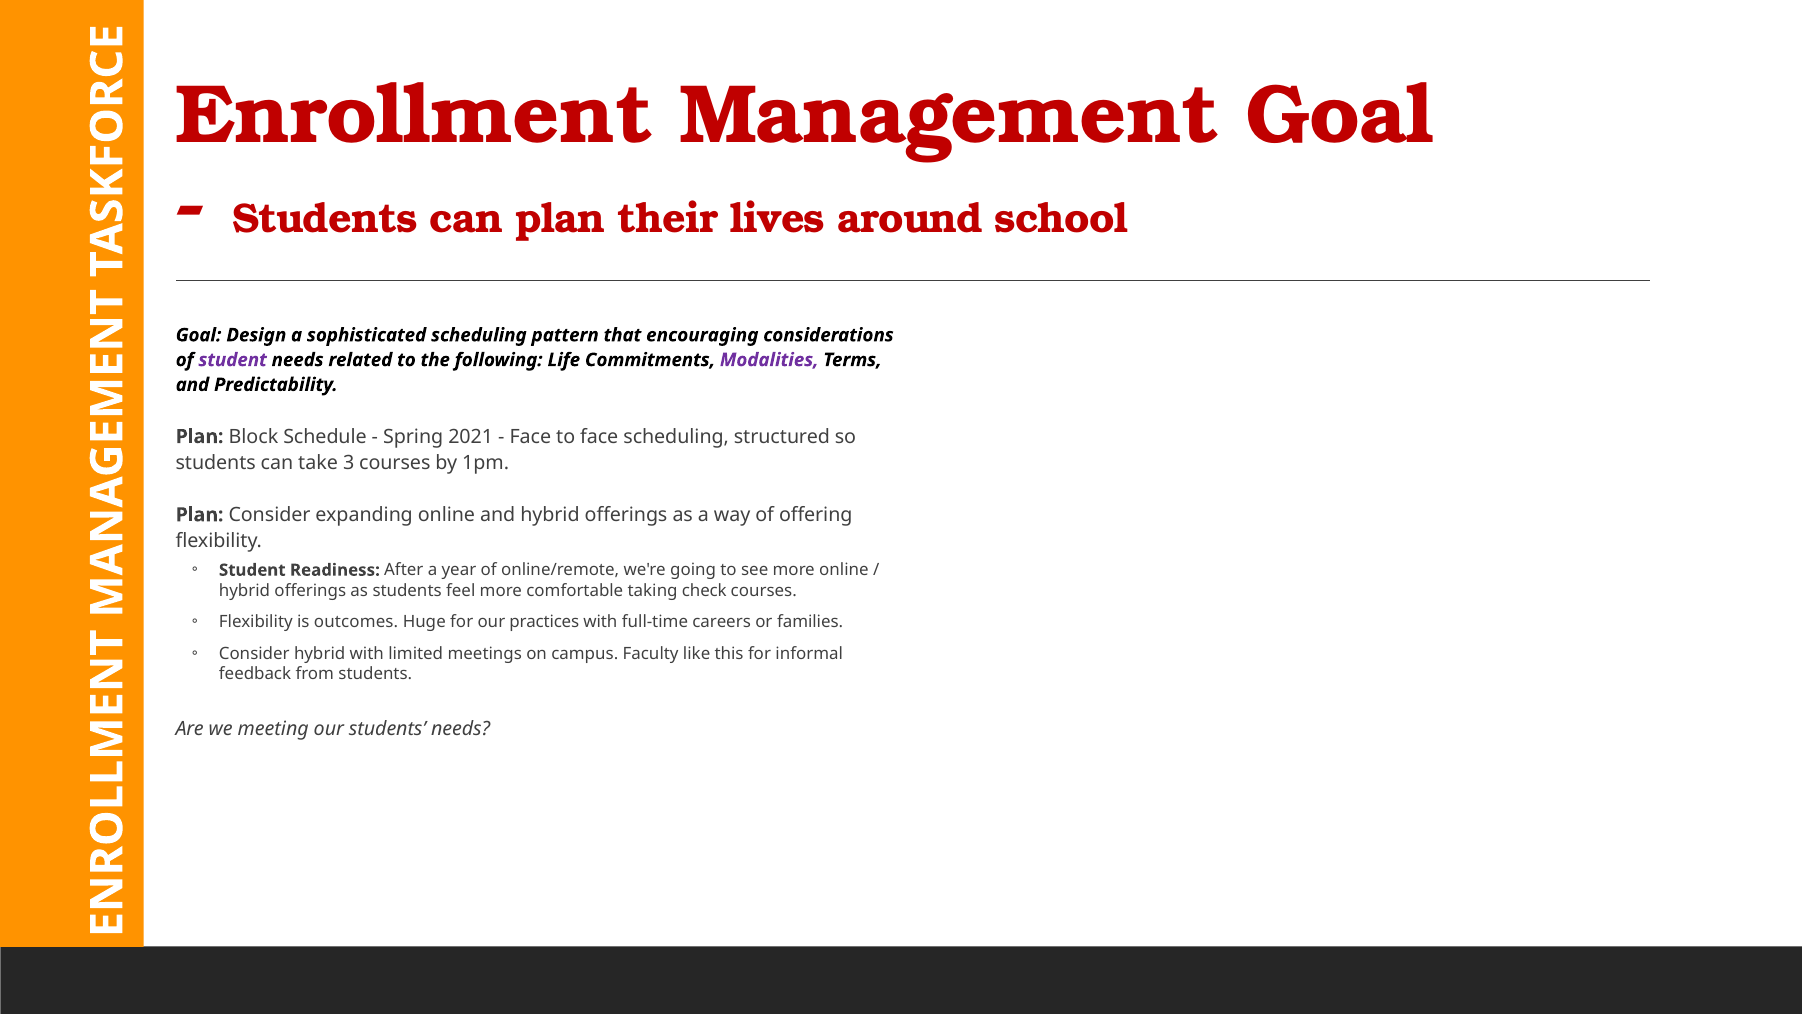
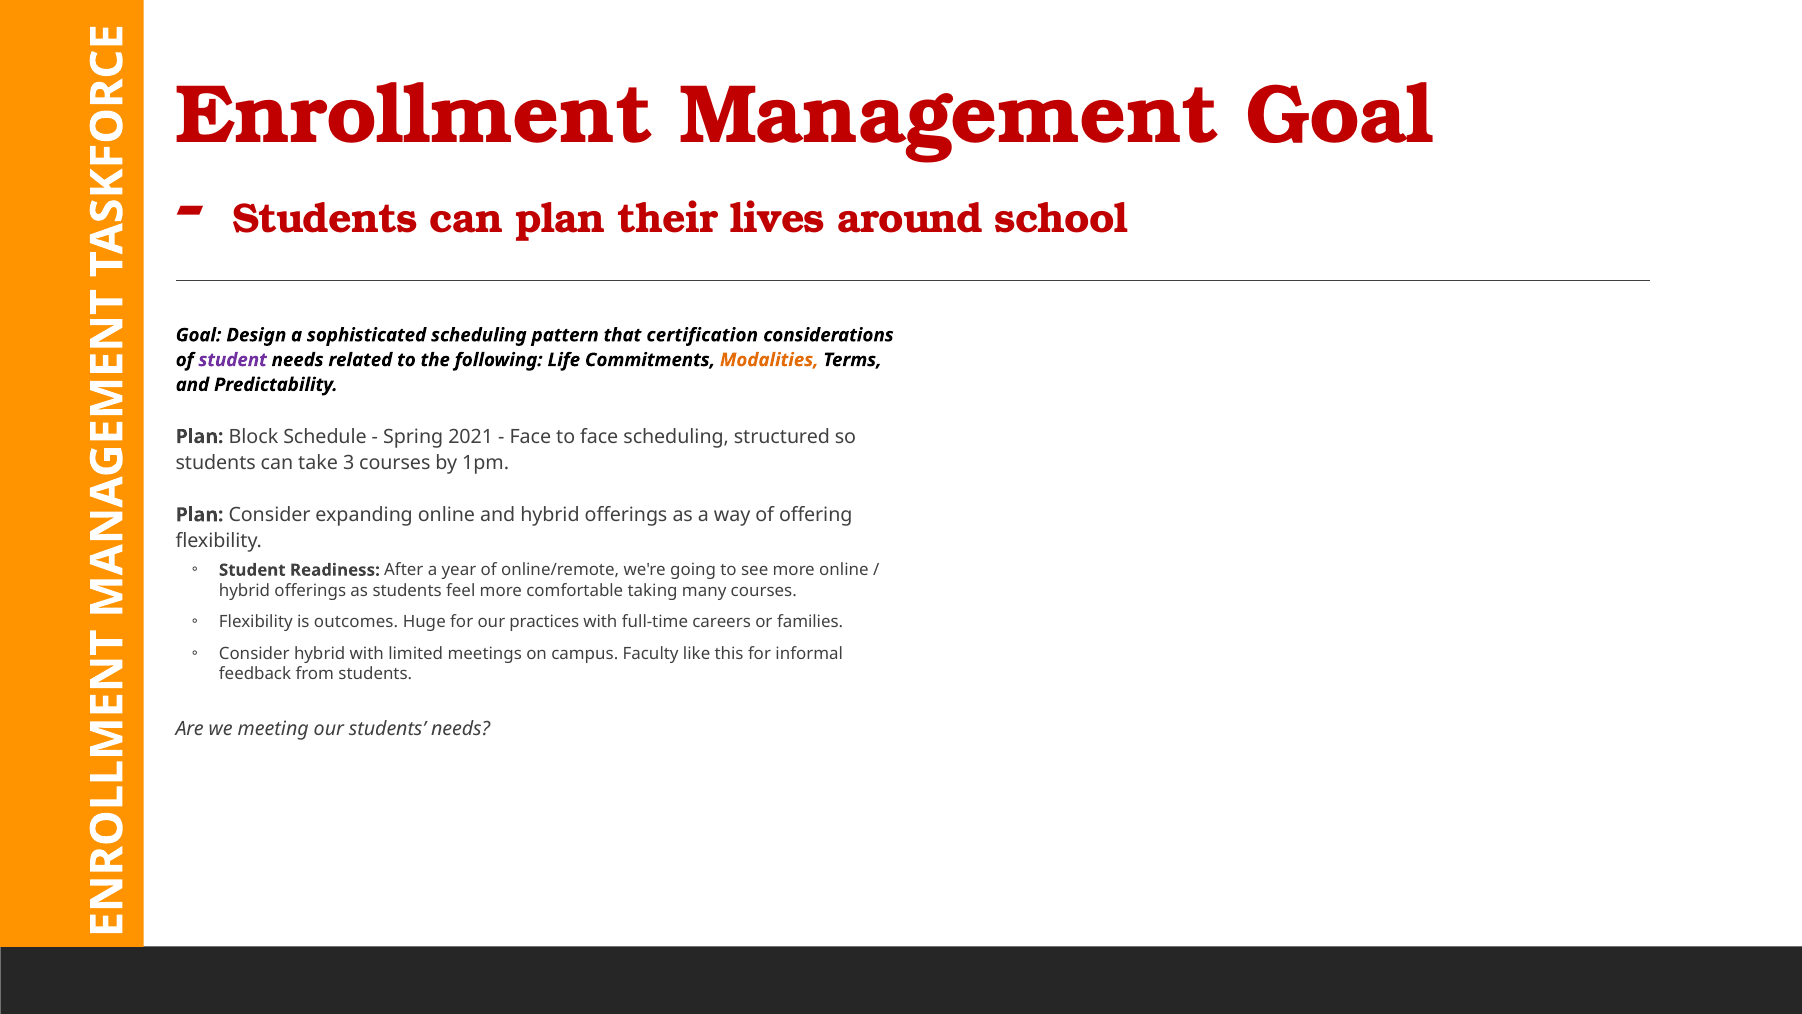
encouraging: encouraging -> certification
Modalities colour: purple -> orange
check: check -> many
